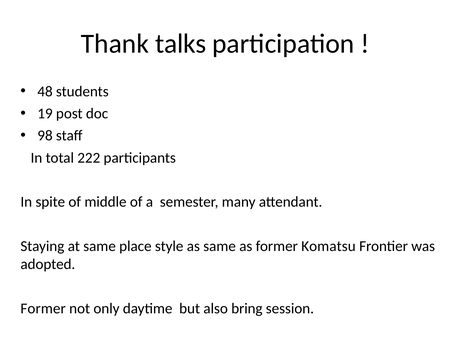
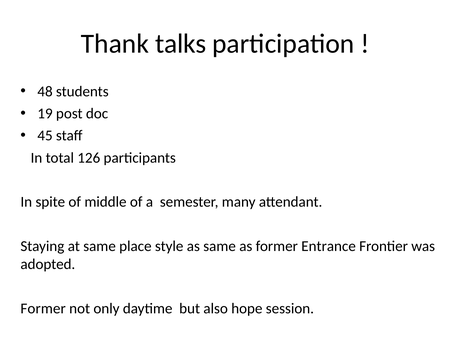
98: 98 -> 45
222: 222 -> 126
Komatsu: Komatsu -> Entrance
bring: bring -> hope
